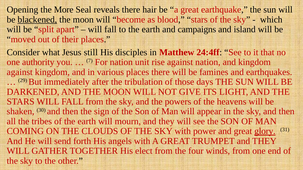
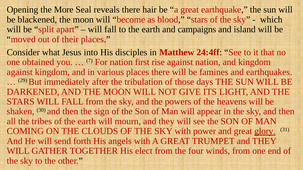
blackened underline: present -> none
still: still -> into
authority: authority -> obtained
unit: unit -> first
